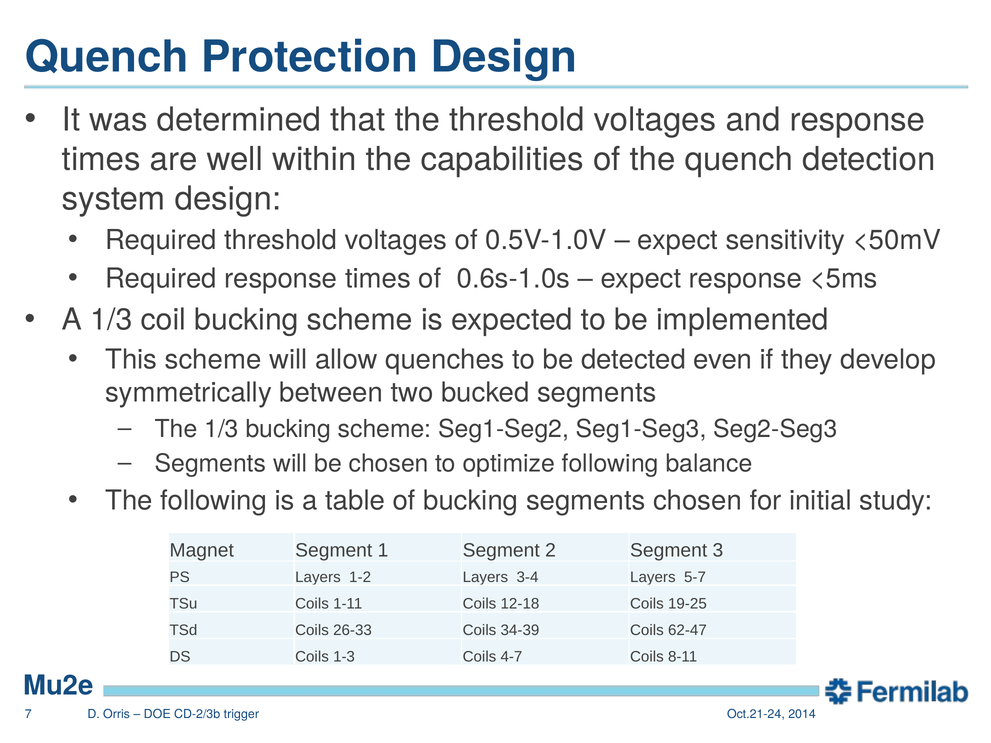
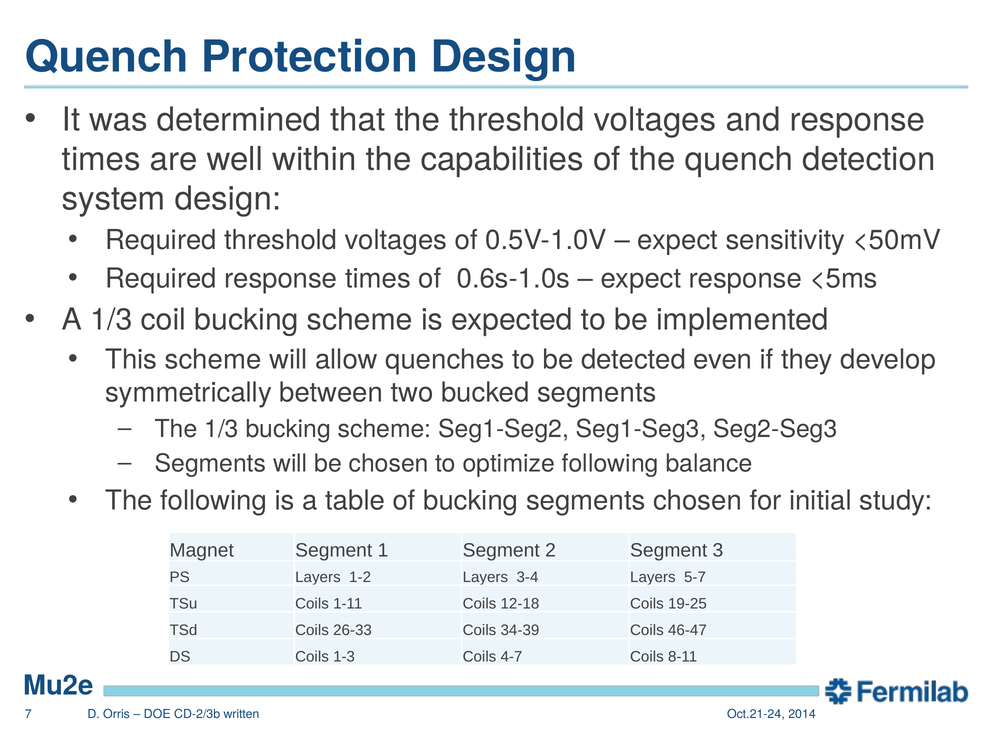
62-47: 62-47 -> 46-47
trigger: trigger -> written
